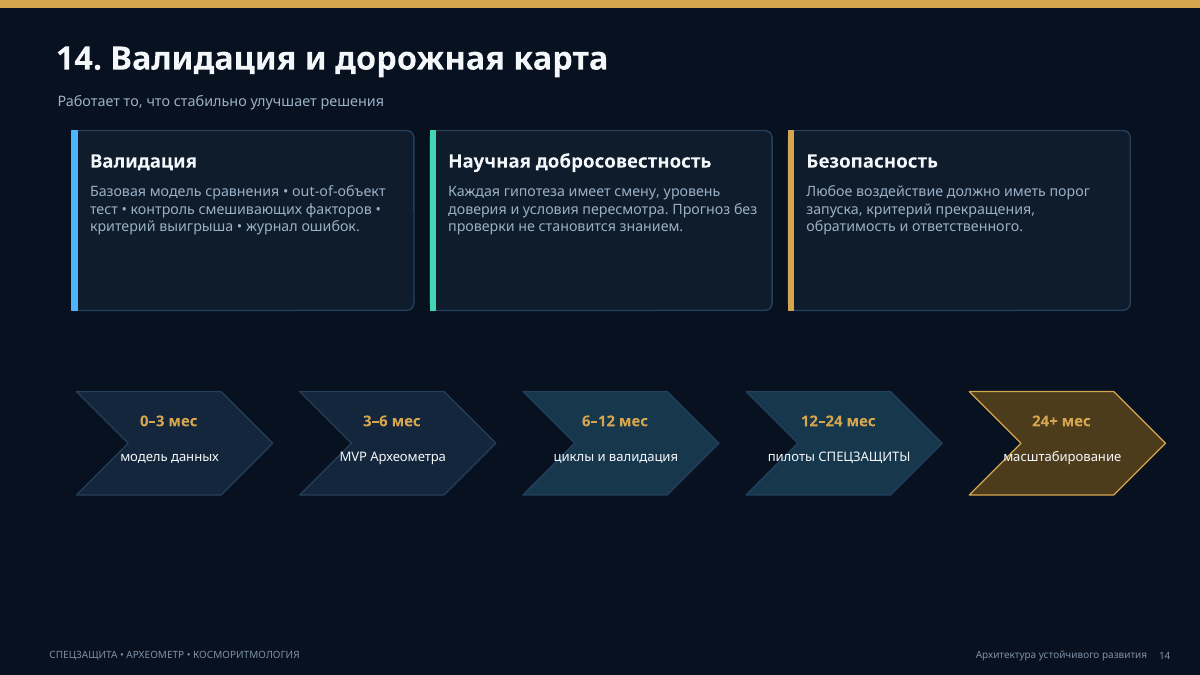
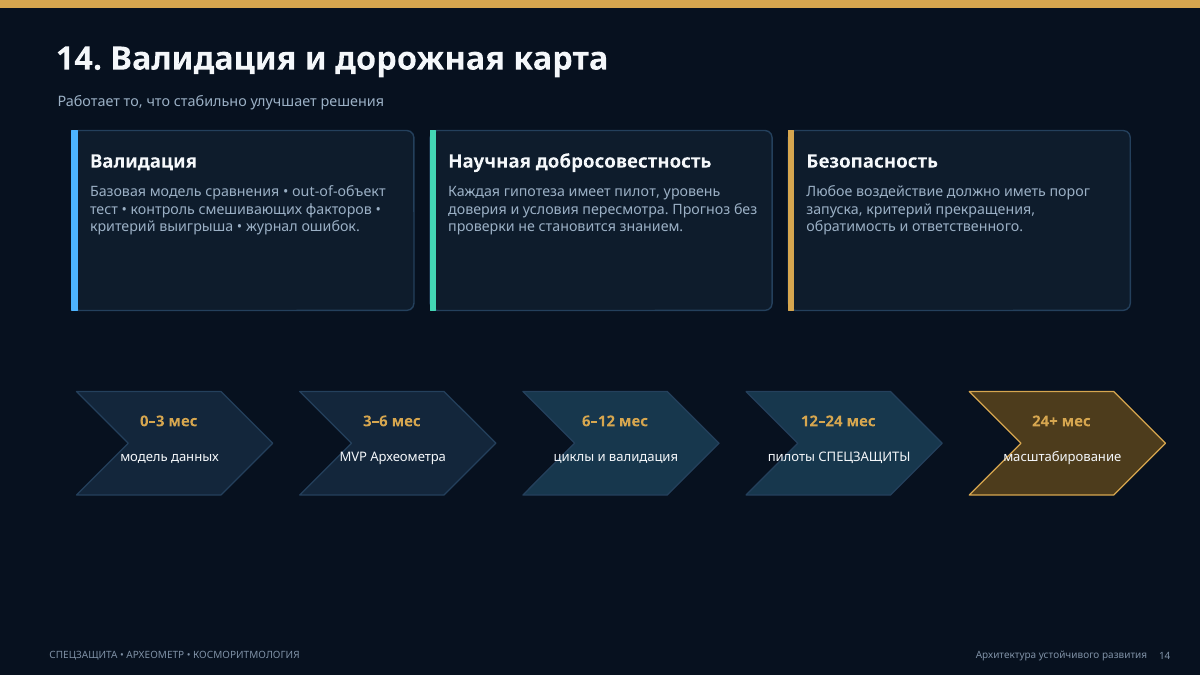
смену: смену -> пилот
